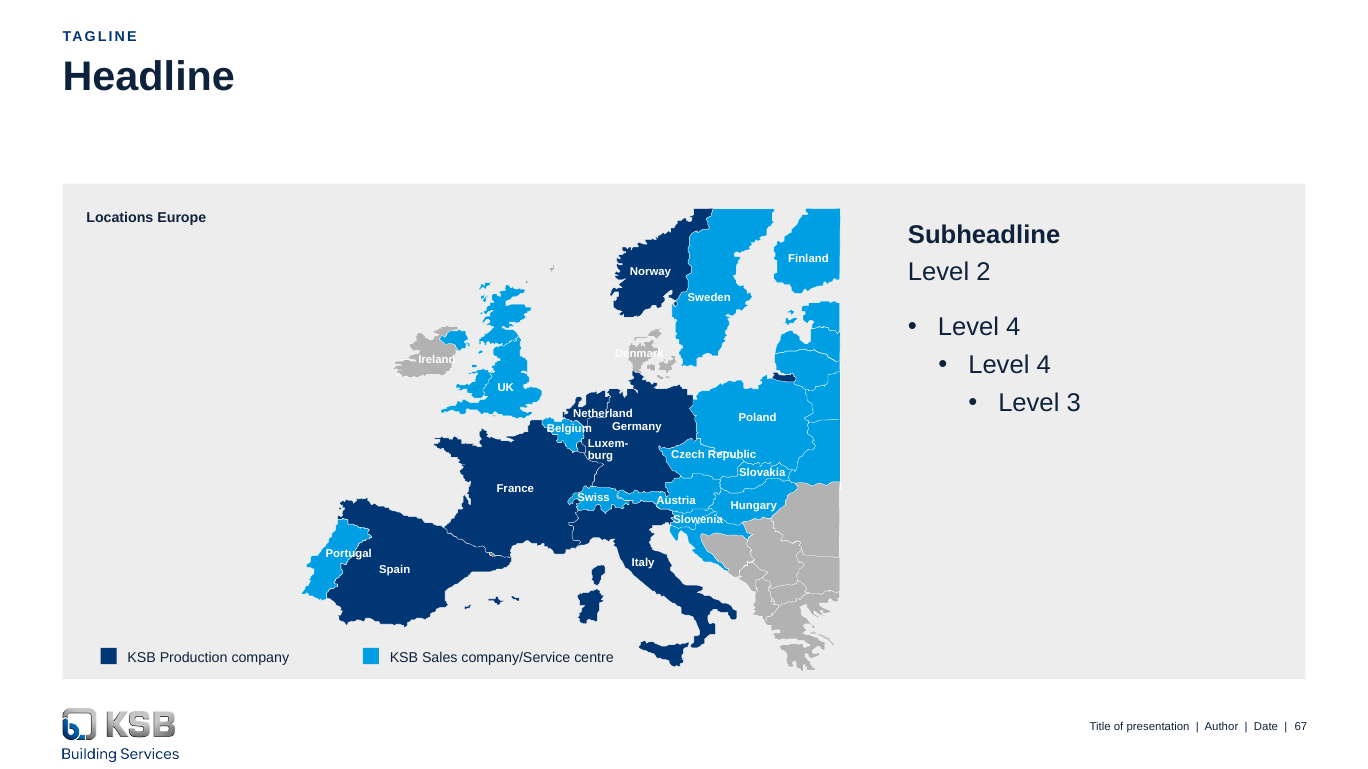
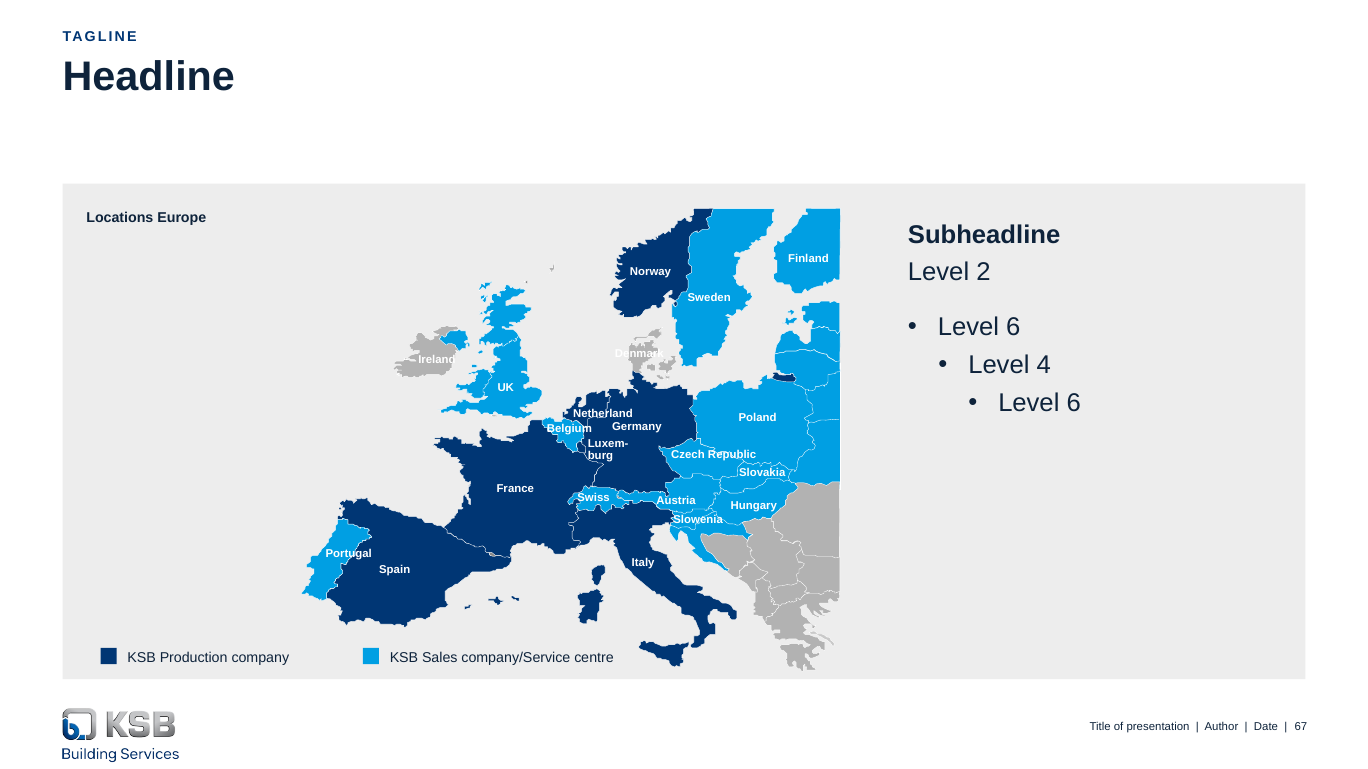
4 at (1013, 328): 4 -> 6
3 at (1074, 403): 3 -> 6
